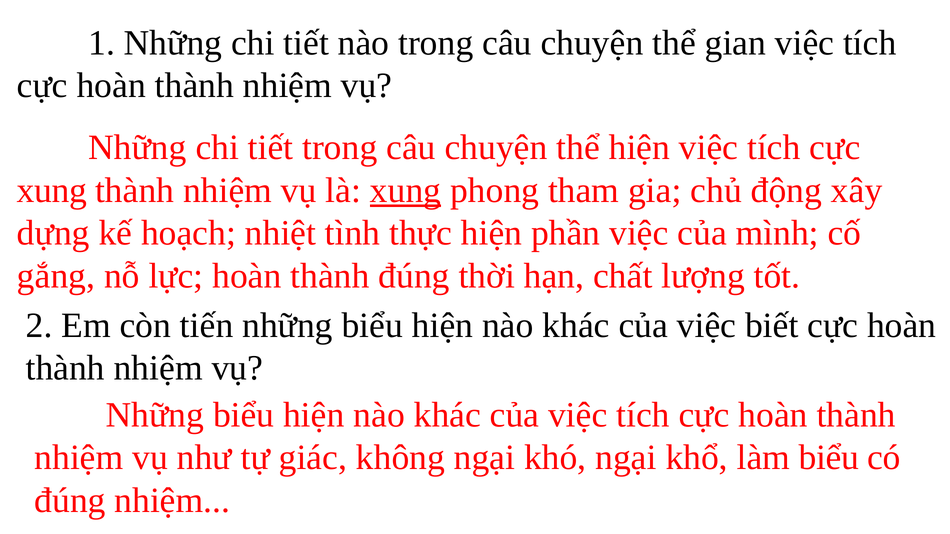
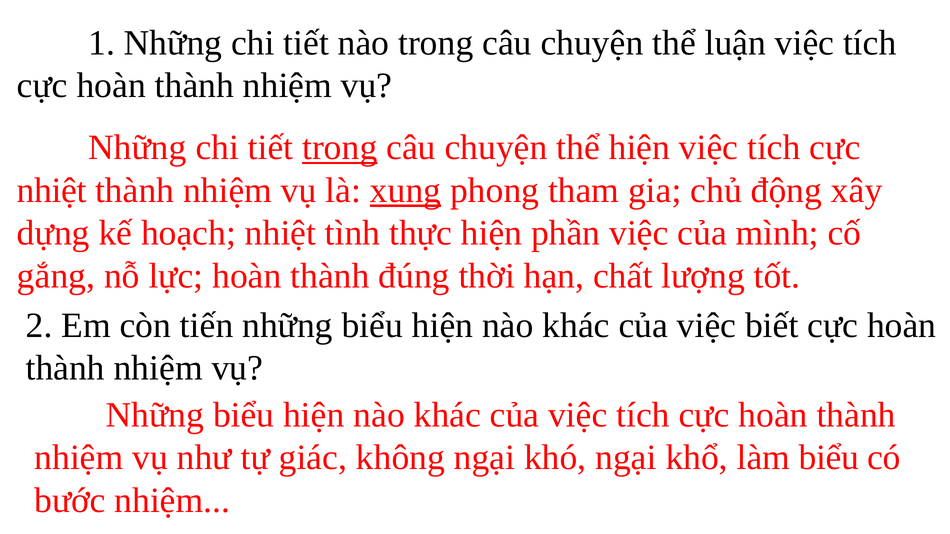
gian: gian -> luận
trong at (340, 148) underline: none -> present
xung at (52, 191): xung -> nhiệt
đúng at (70, 501): đúng -> bước
